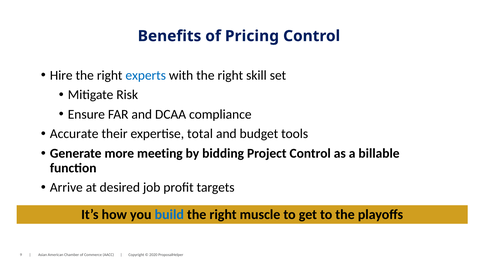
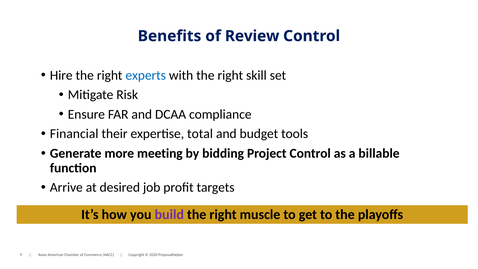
Pricing: Pricing -> Review
Accurate: Accurate -> Financial
build colour: blue -> purple
